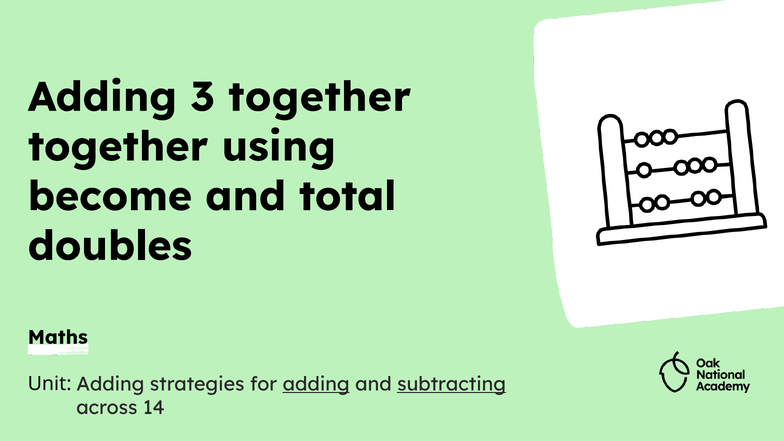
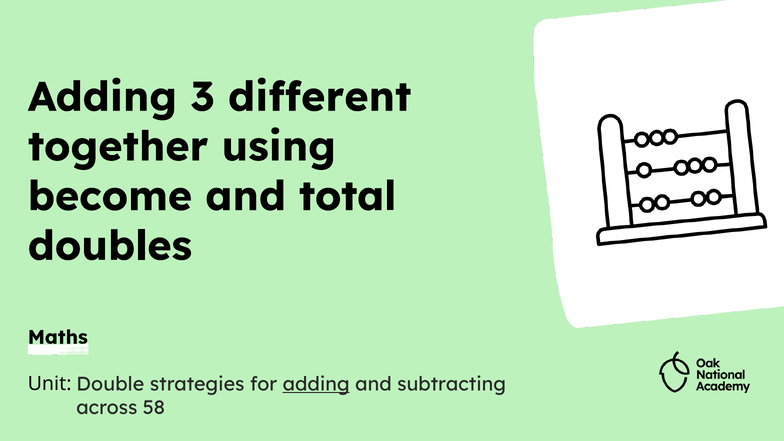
3 together: together -> different
Adding at (110, 384): Adding -> Double
subtracting underline: present -> none
14: 14 -> 58
